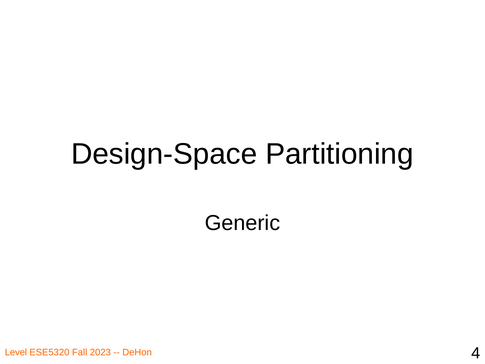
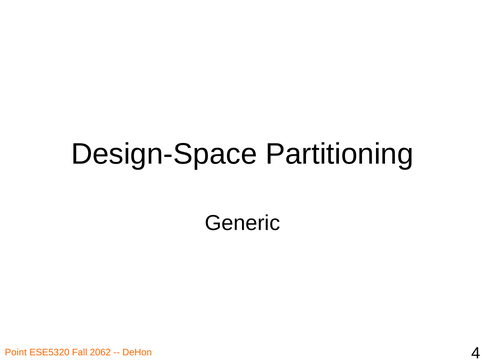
Level: Level -> Point
2023: 2023 -> 2062
